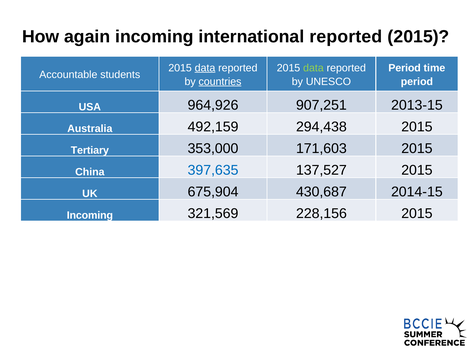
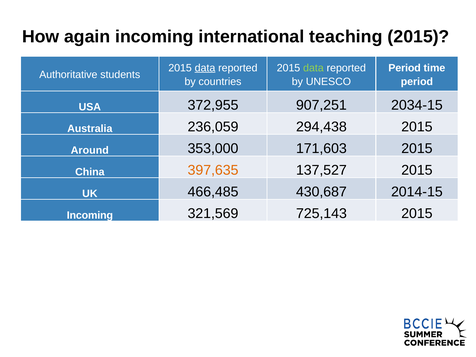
international reported: reported -> teaching
Accountable: Accountable -> Authoritative
countries underline: present -> none
964,926: 964,926 -> 372,955
2013-15: 2013-15 -> 2034-15
492,159: 492,159 -> 236,059
Tertiary: Tertiary -> Around
397,635 colour: blue -> orange
675,904: 675,904 -> 466,485
228,156: 228,156 -> 725,143
